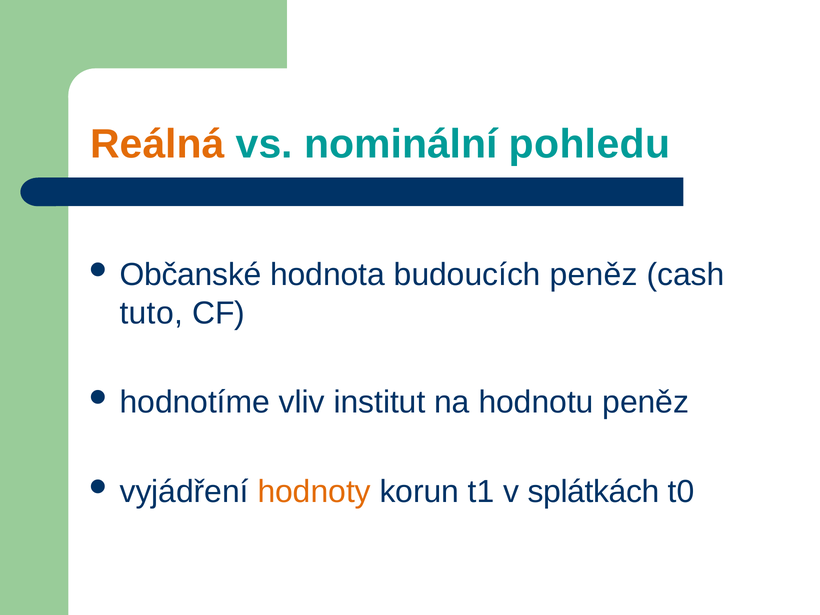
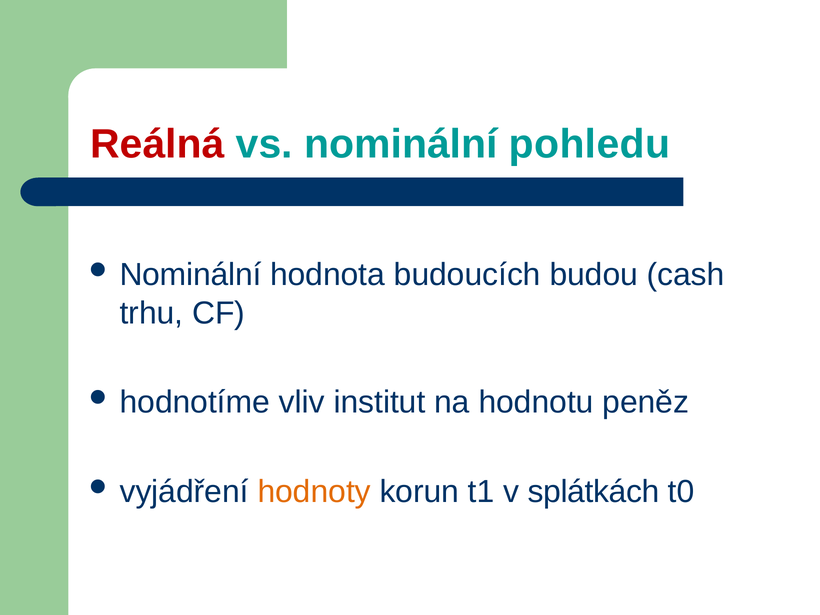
Reálná colour: orange -> red
Občanské at (191, 275): Občanské -> Nominální
budoucích peněz: peněz -> budou
tuto: tuto -> trhu
